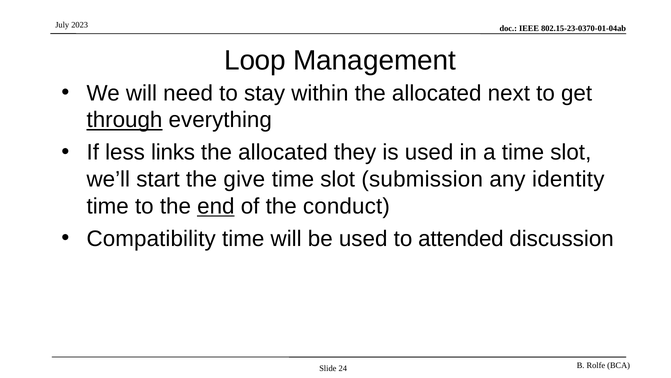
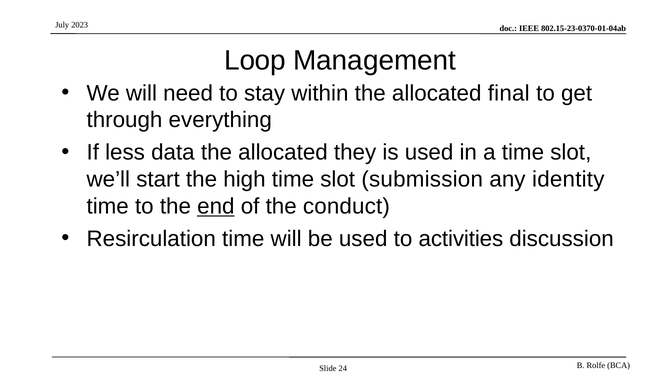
next: next -> final
through underline: present -> none
links: links -> data
give: give -> high
Compatibility: Compatibility -> Resirculation
attended: attended -> activities
